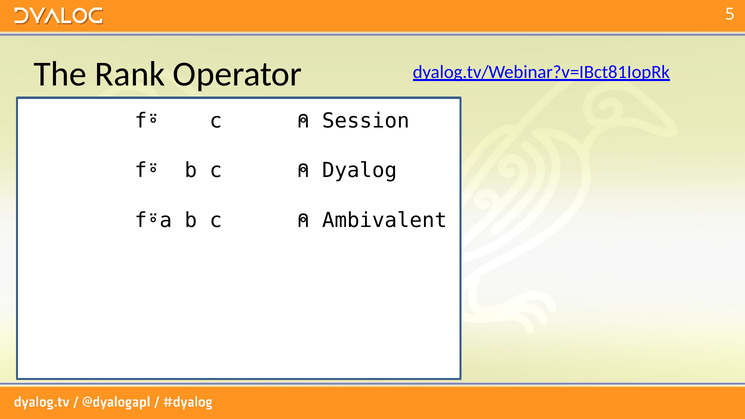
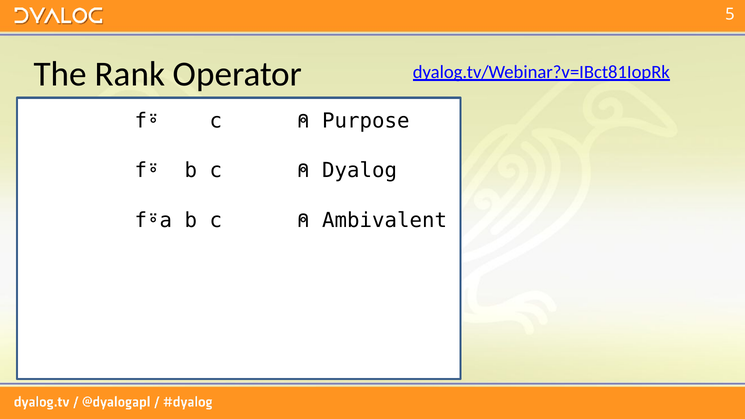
Session: Session -> Purpose
